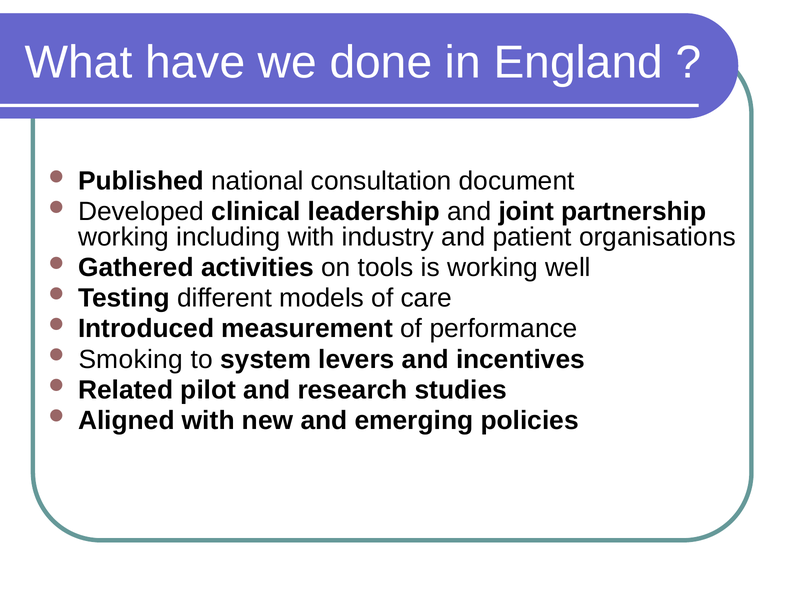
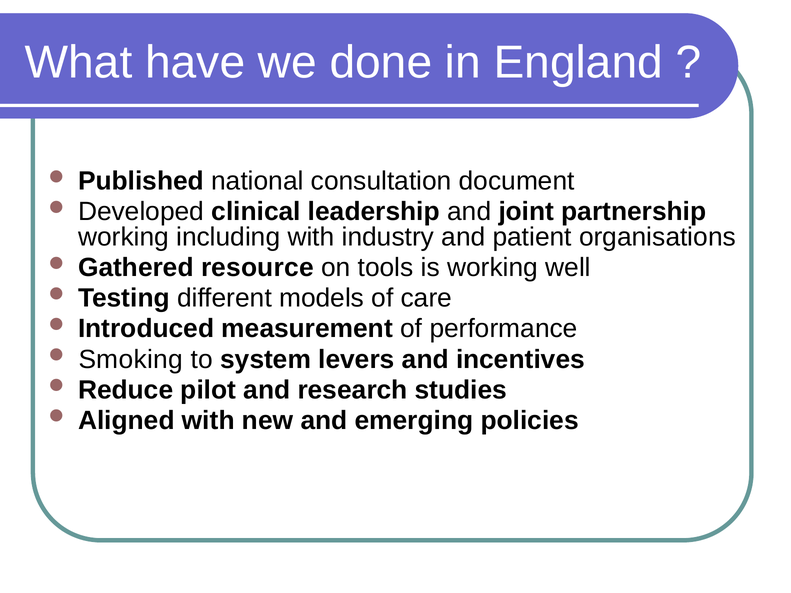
activities: activities -> resource
Related: Related -> Reduce
